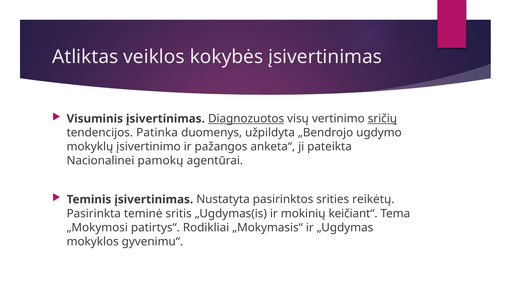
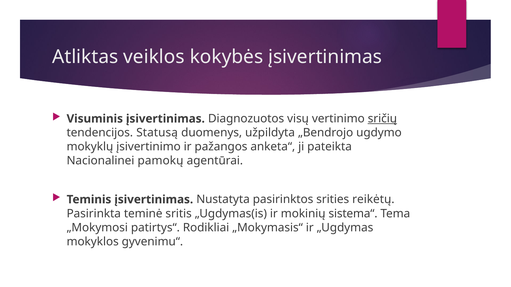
Diagnozuotos underline: present -> none
Patinka: Patinka -> Statusą
keičiant“: keičiant“ -> sistema“
